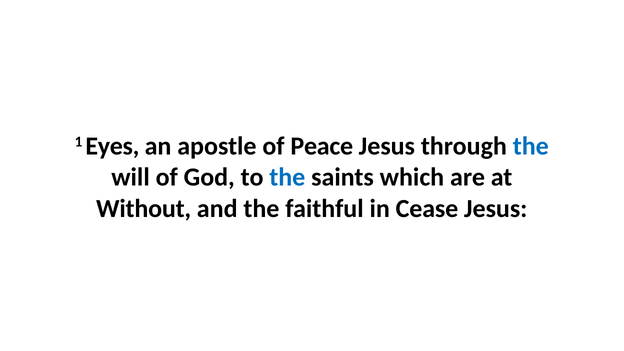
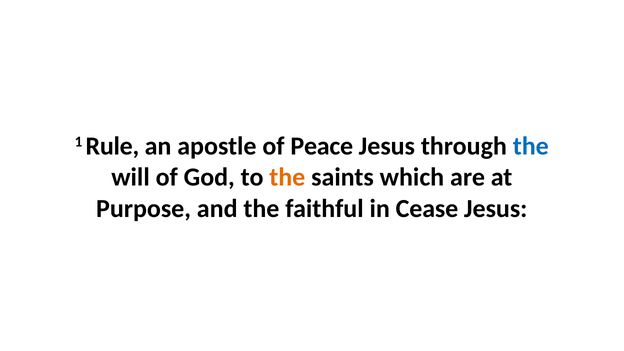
Eyes: Eyes -> Rule
the at (287, 177) colour: blue -> orange
Without: Without -> Purpose
